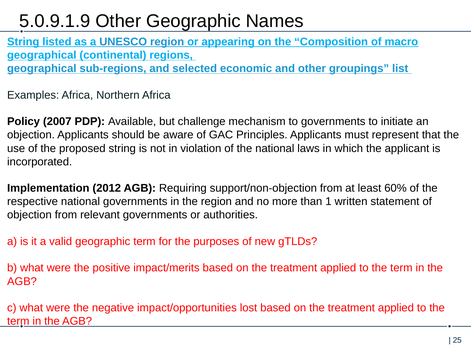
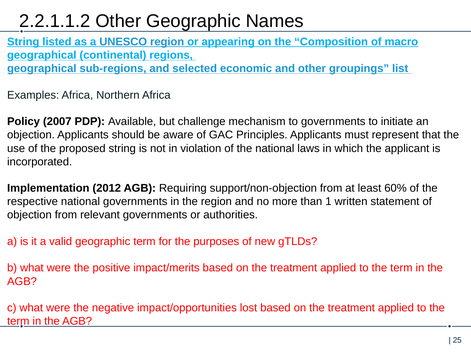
5.0.9.1.9: 5.0.9.1.9 -> 2.2.1.1.2
